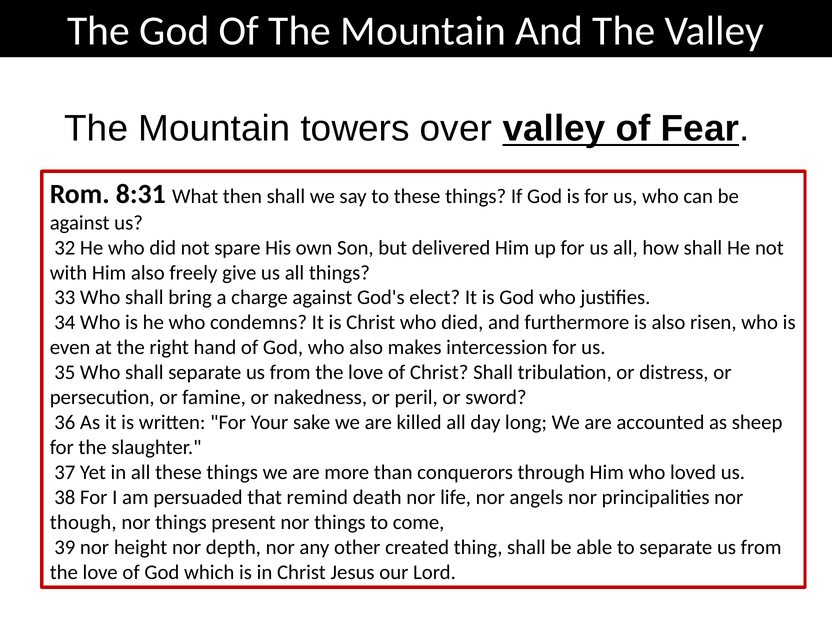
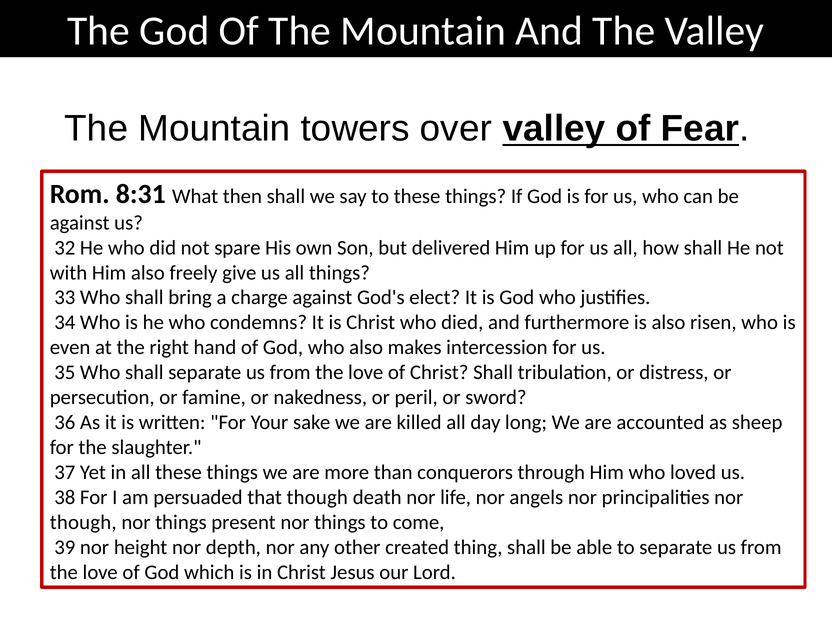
that remind: remind -> though
